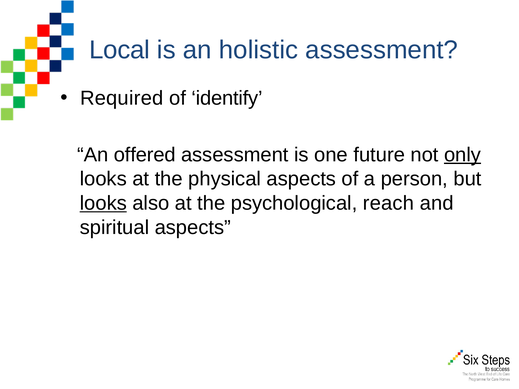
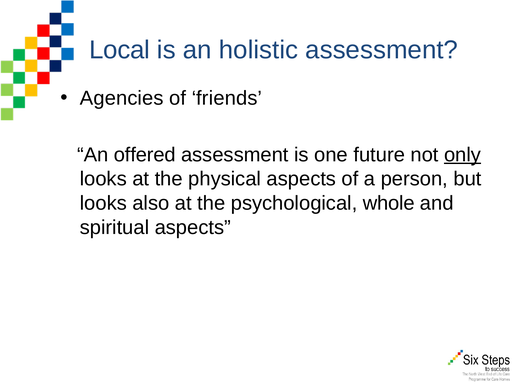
Required: Required -> Agencies
identify: identify -> friends
looks at (103, 203) underline: present -> none
reach: reach -> whole
